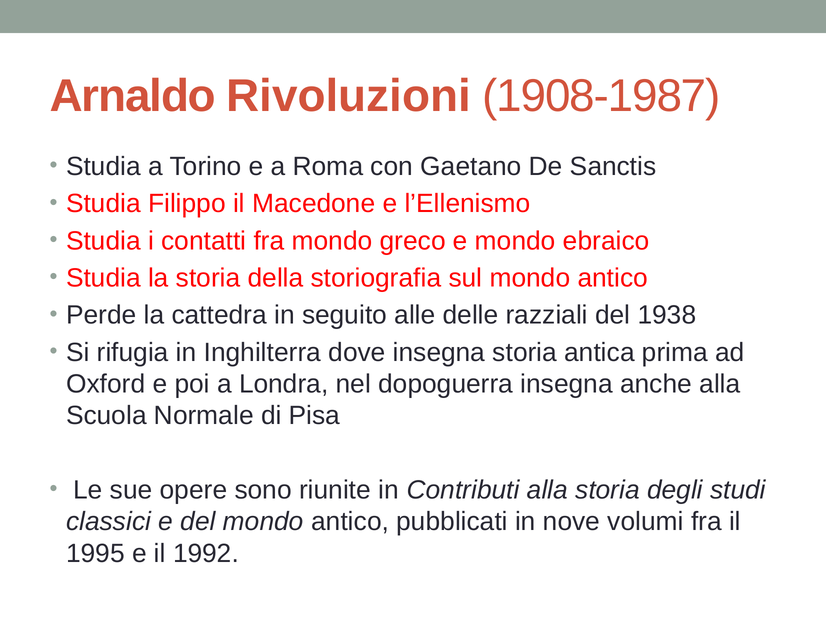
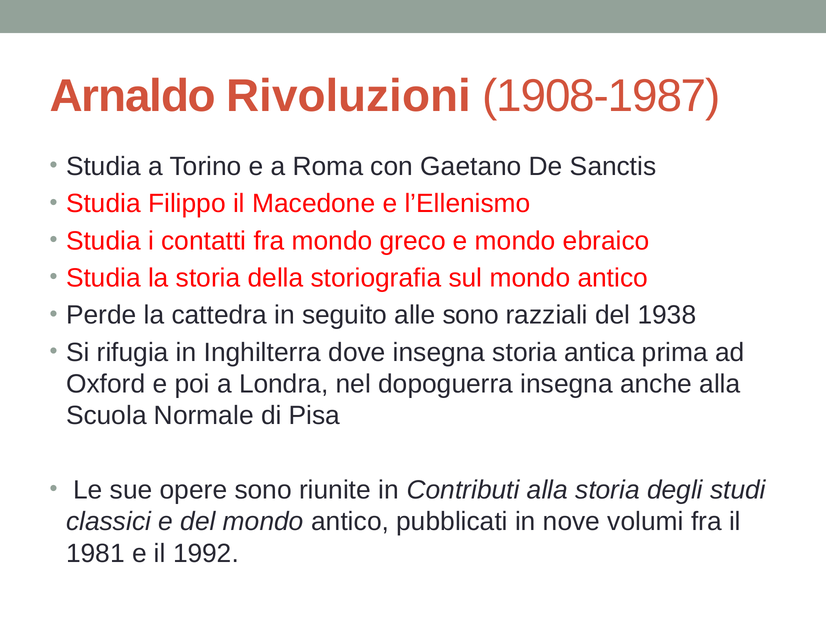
alle delle: delle -> sono
1995: 1995 -> 1981
